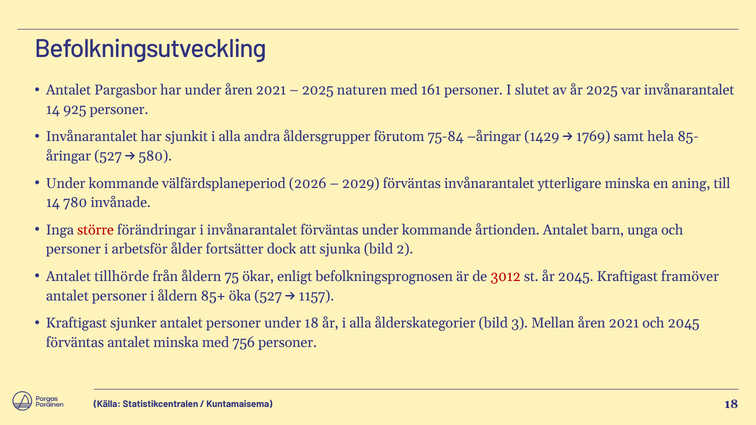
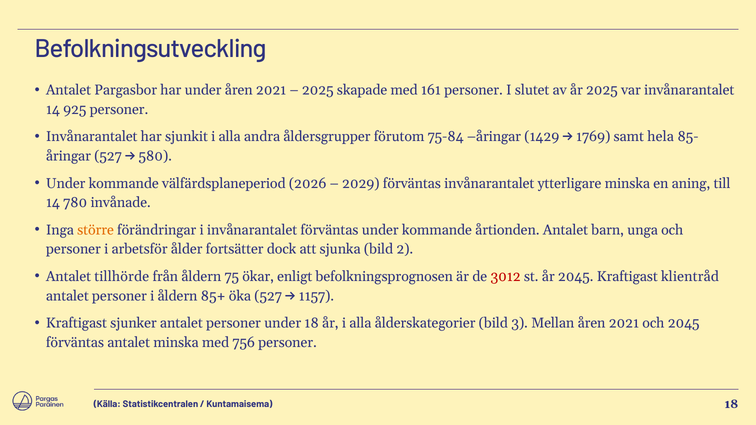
naturen: naturen -> skapade
större colour: red -> orange
framöver: framöver -> klientråd
